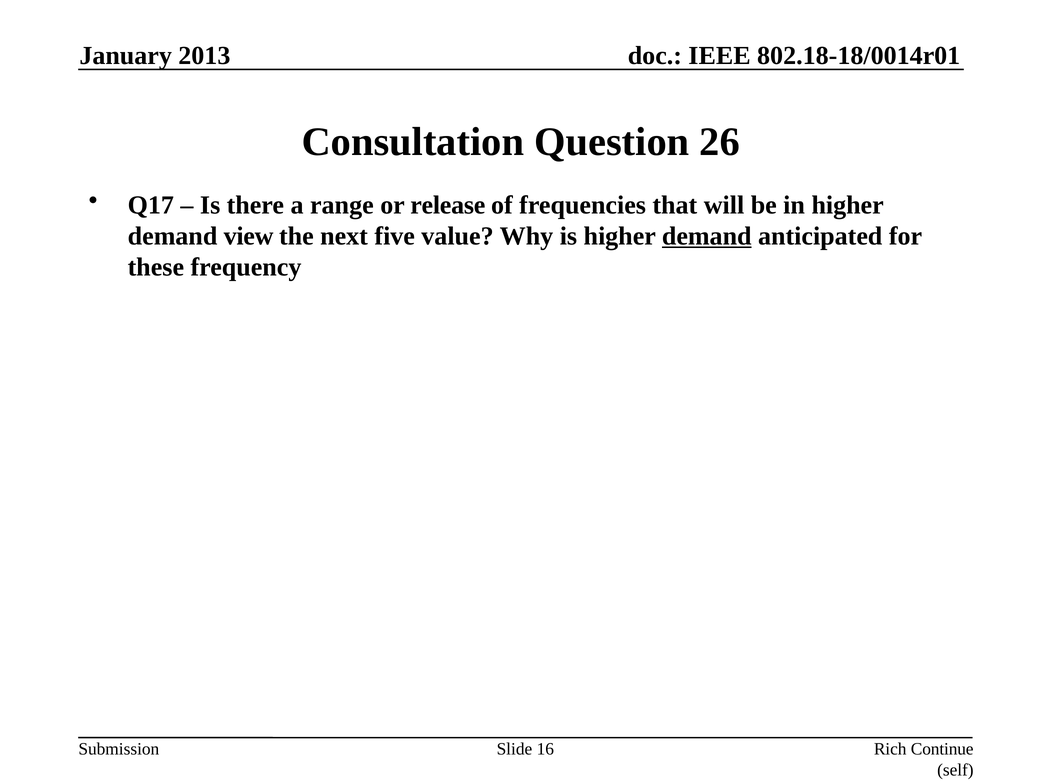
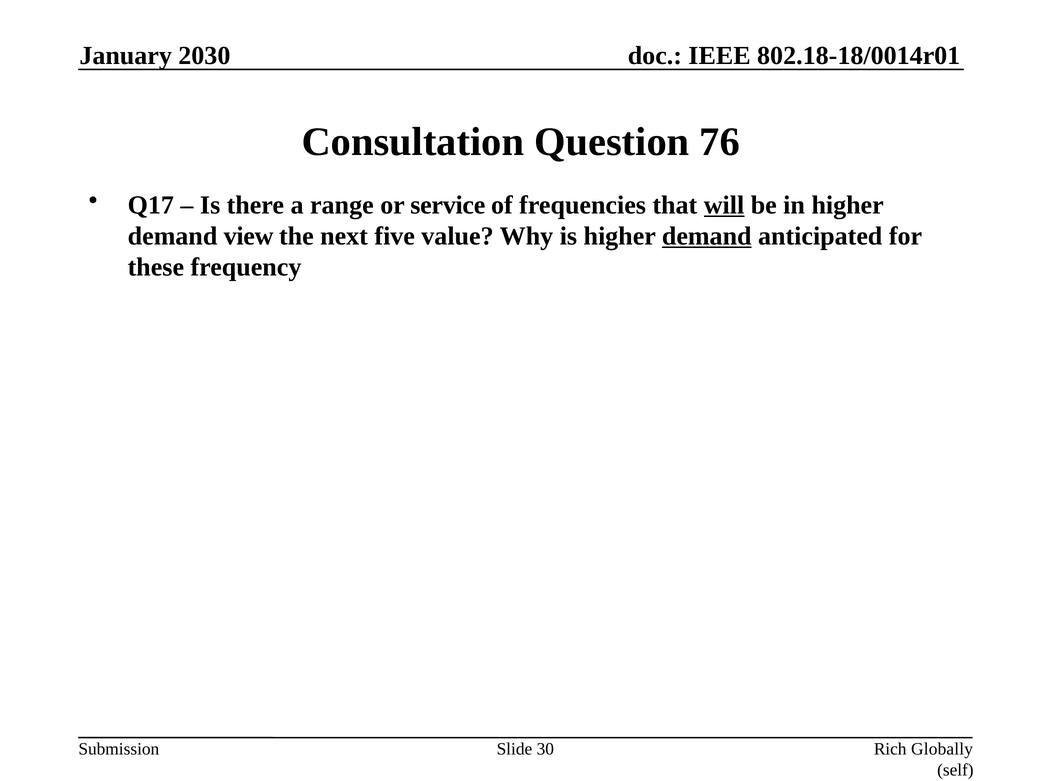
2013: 2013 -> 2030
26: 26 -> 76
release: release -> service
will underline: none -> present
16: 16 -> 30
Continue: Continue -> Globally
